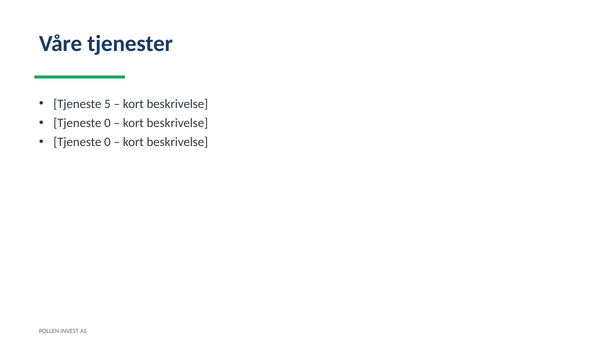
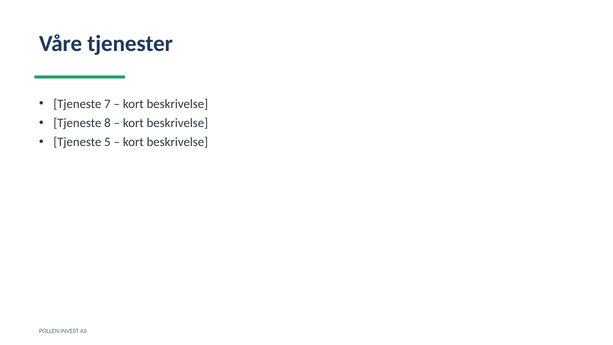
5: 5 -> 7
0 at (107, 123): 0 -> 8
0 at (107, 142): 0 -> 5
